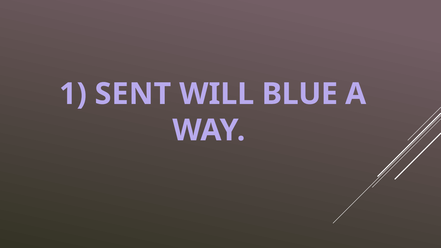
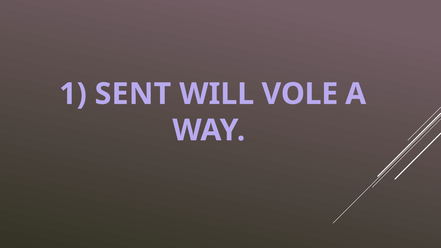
BLUE: BLUE -> VOLE
